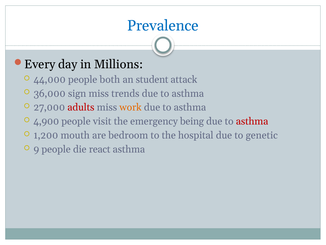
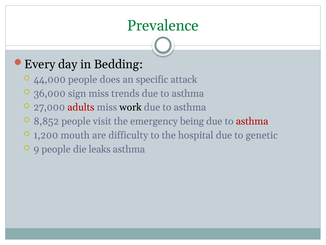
Prevalence colour: blue -> green
Millions: Millions -> Bedding
both: both -> does
student: student -> specific
work colour: orange -> black
4,900: 4,900 -> 8,852
bedroom: bedroom -> difficulty
react: react -> leaks
